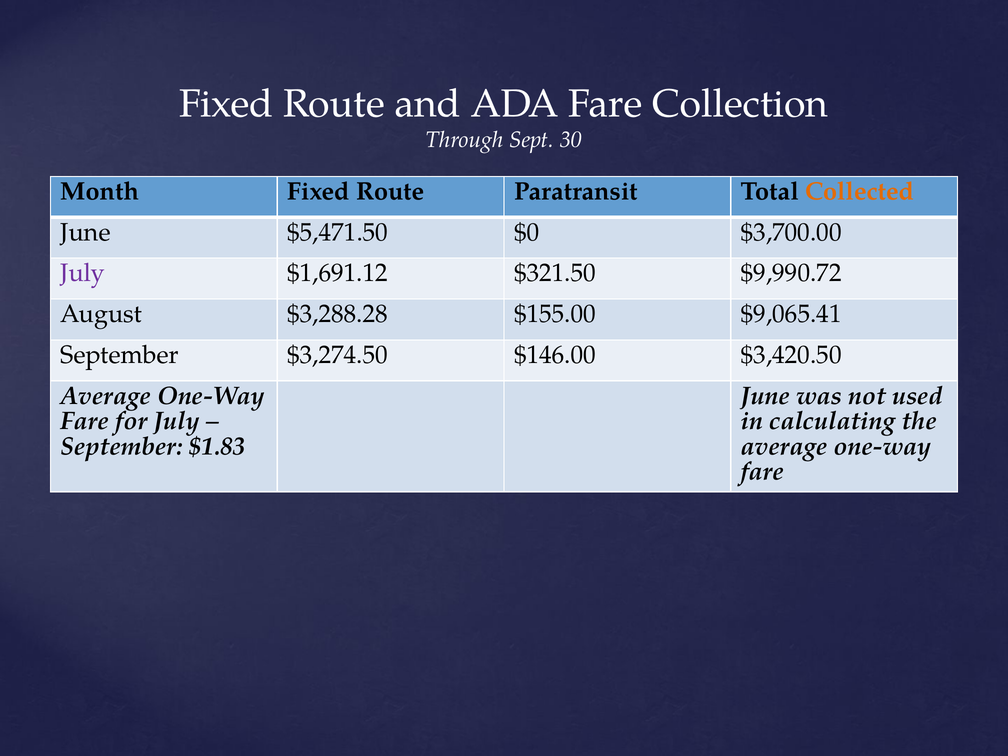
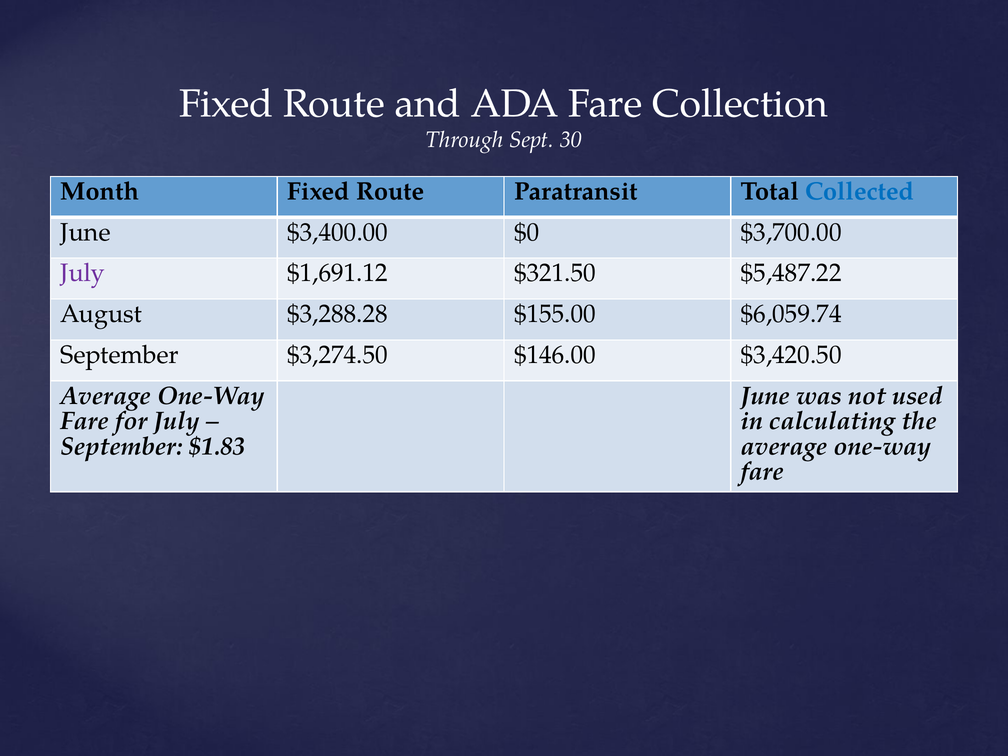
Collected colour: orange -> blue
$5,471.50: $5,471.50 -> $3,400.00
$9,990.72: $9,990.72 -> $5,487.22
$9,065.41: $9,065.41 -> $6,059.74
